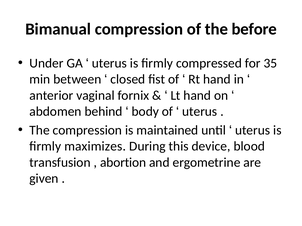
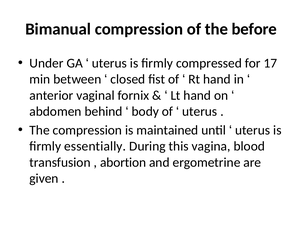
35: 35 -> 17
maximizes: maximizes -> essentially
device: device -> vagina
